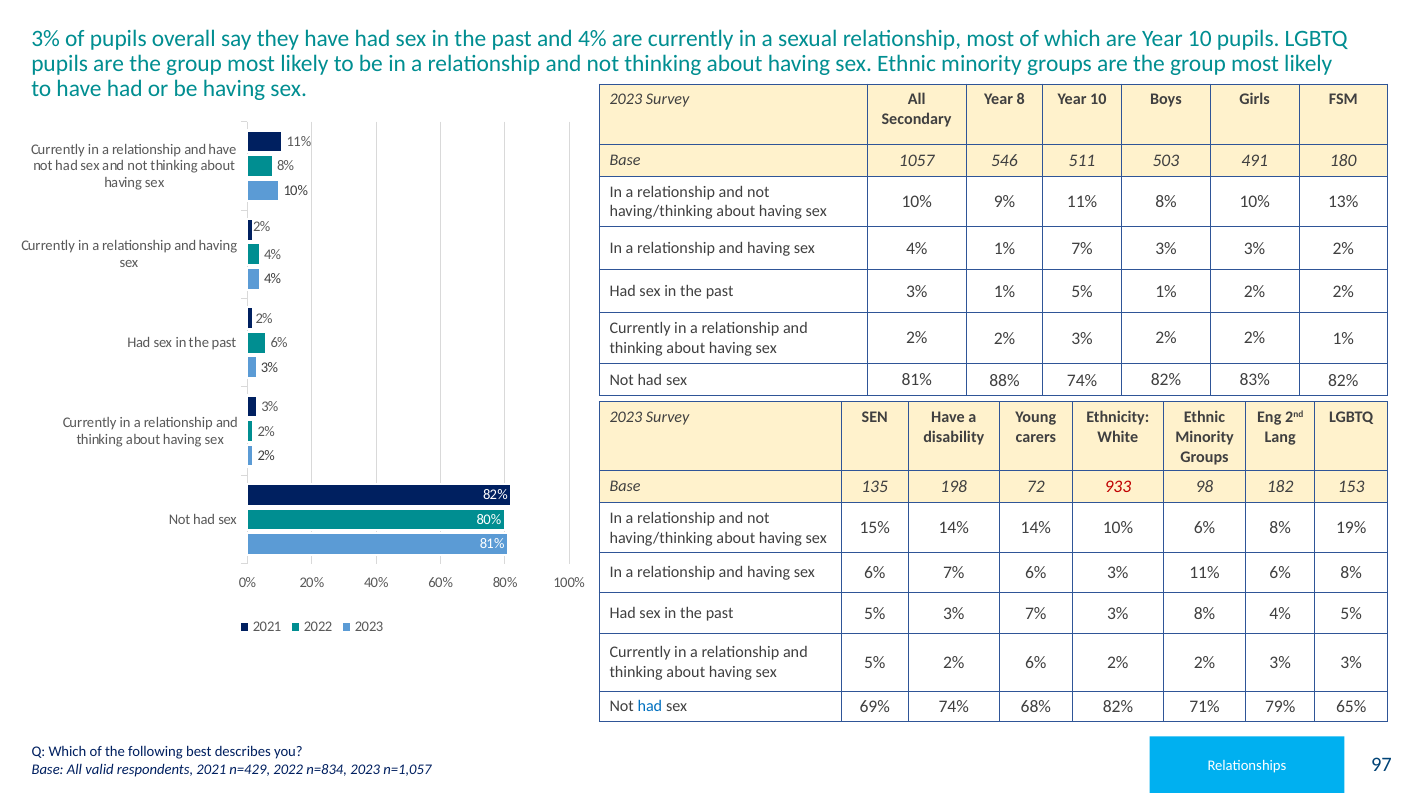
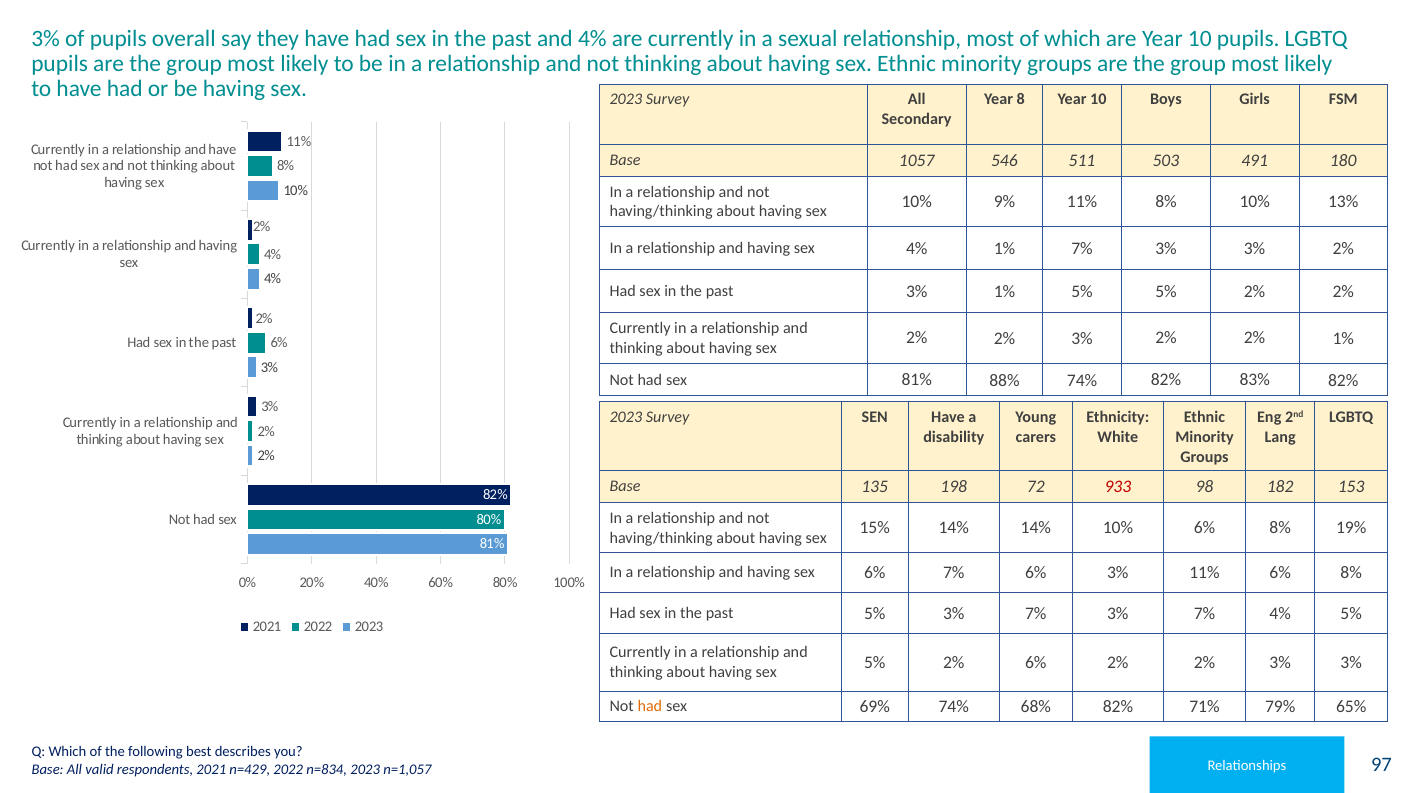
5% 1%: 1% -> 5%
7% 3% 8%: 8% -> 7%
had at (650, 706) colour: blue -> orange
